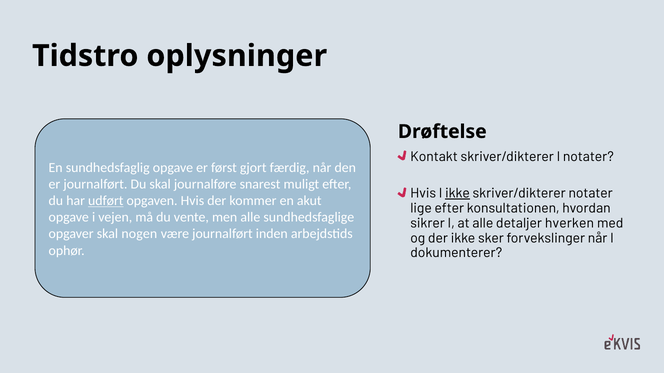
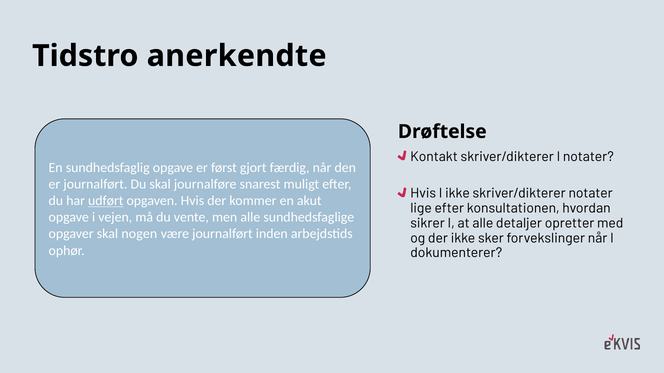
oplysninger: oplysninger -> anerkendte
ikke at (458, 193) underline: present -> none
hverken: hverken -> opretter
